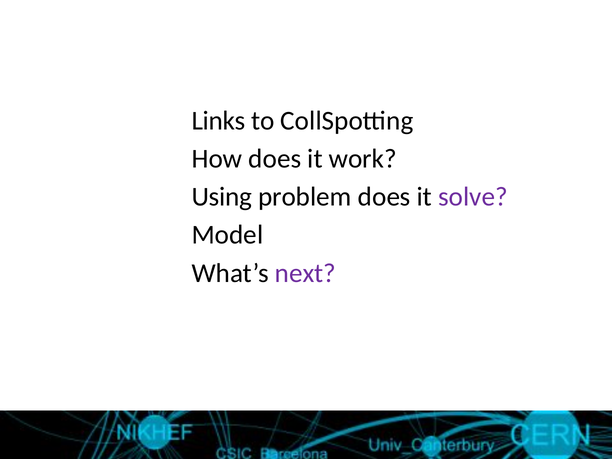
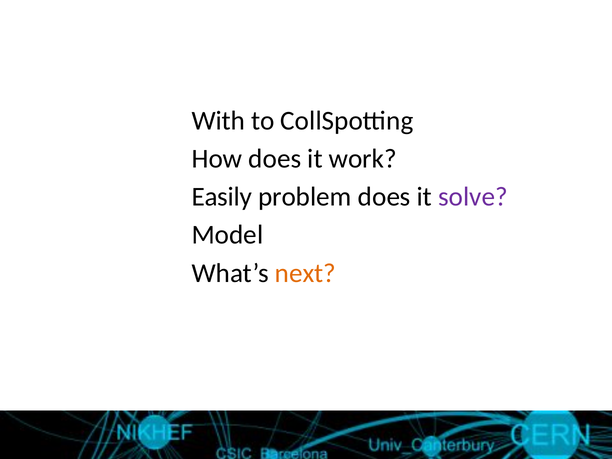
Links: Links -> With
Using: Using -> Easily
next colour: purple -> orange
